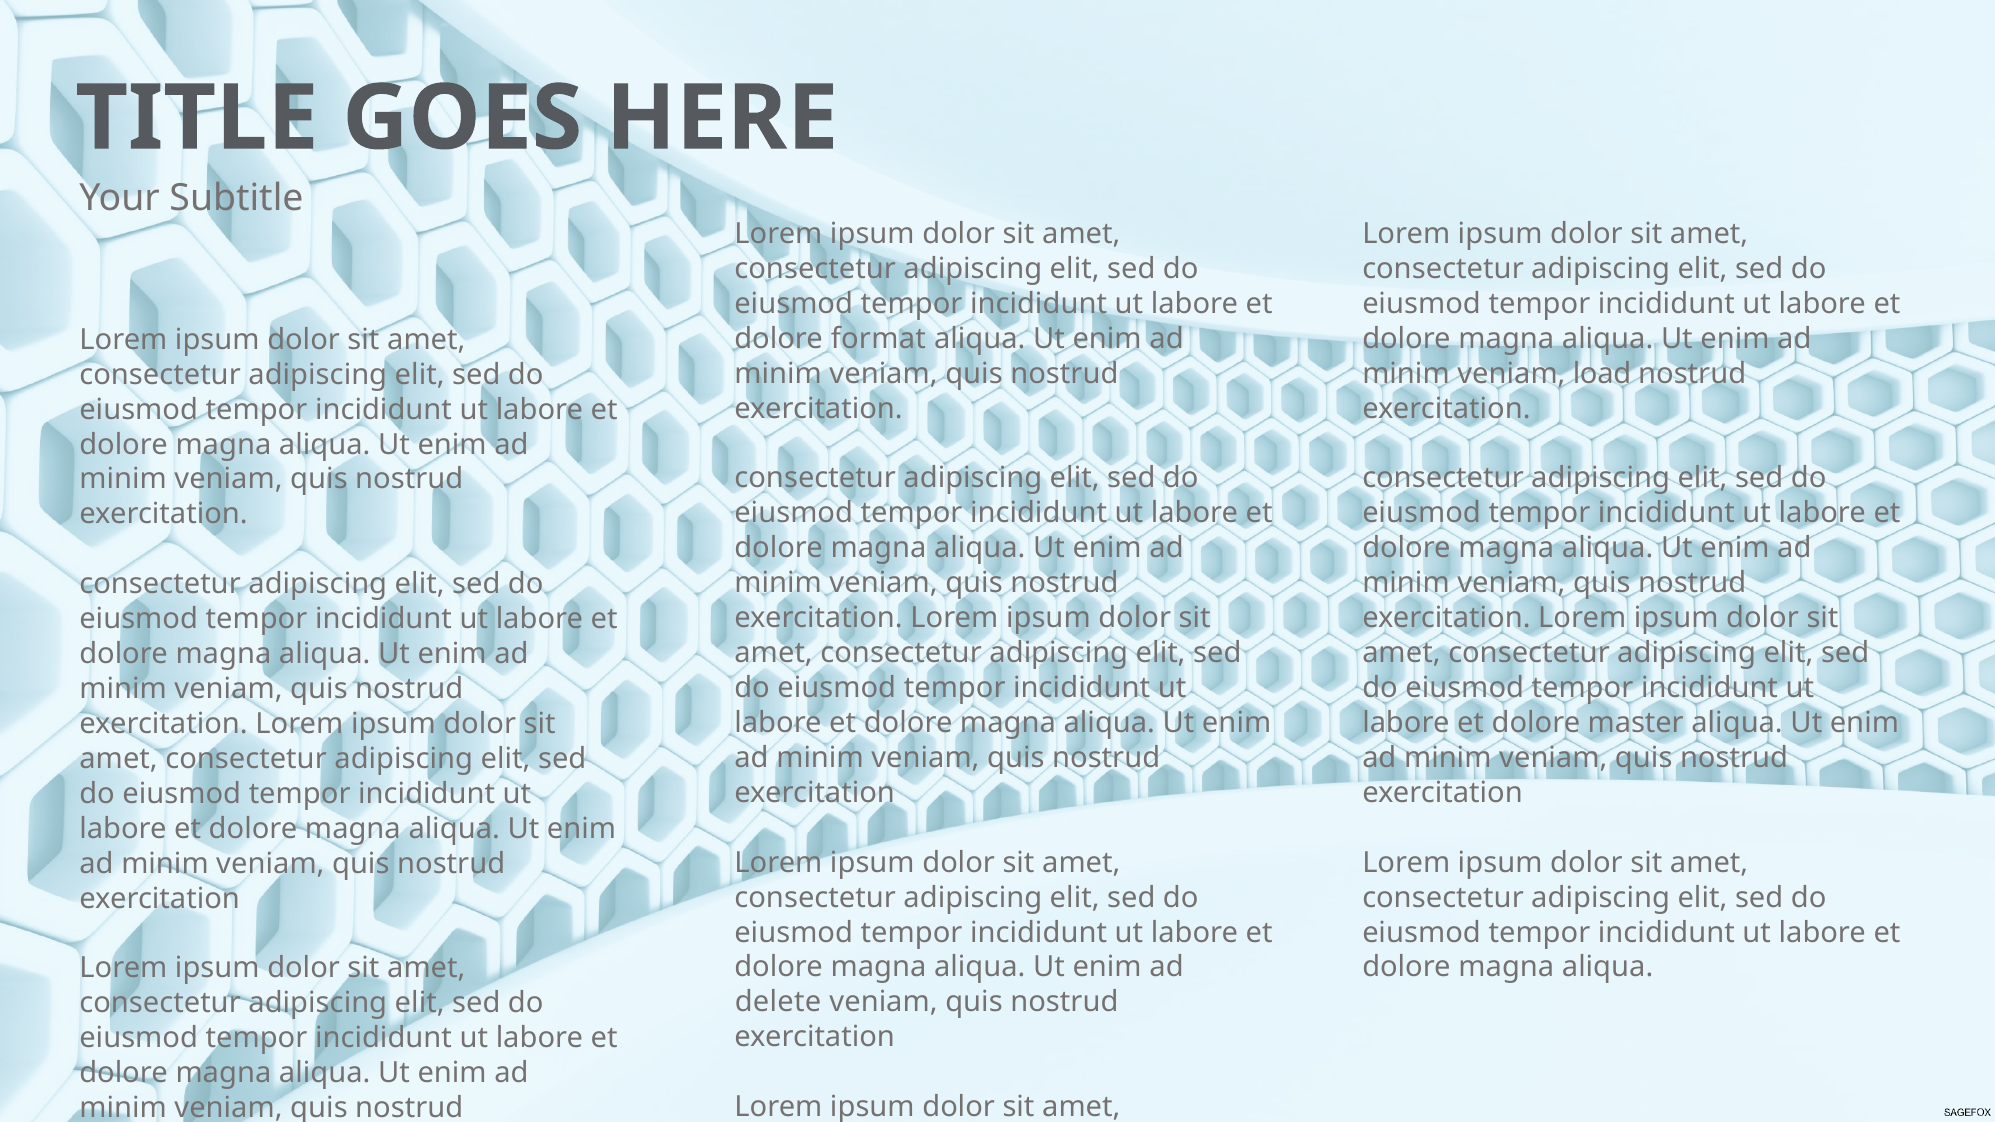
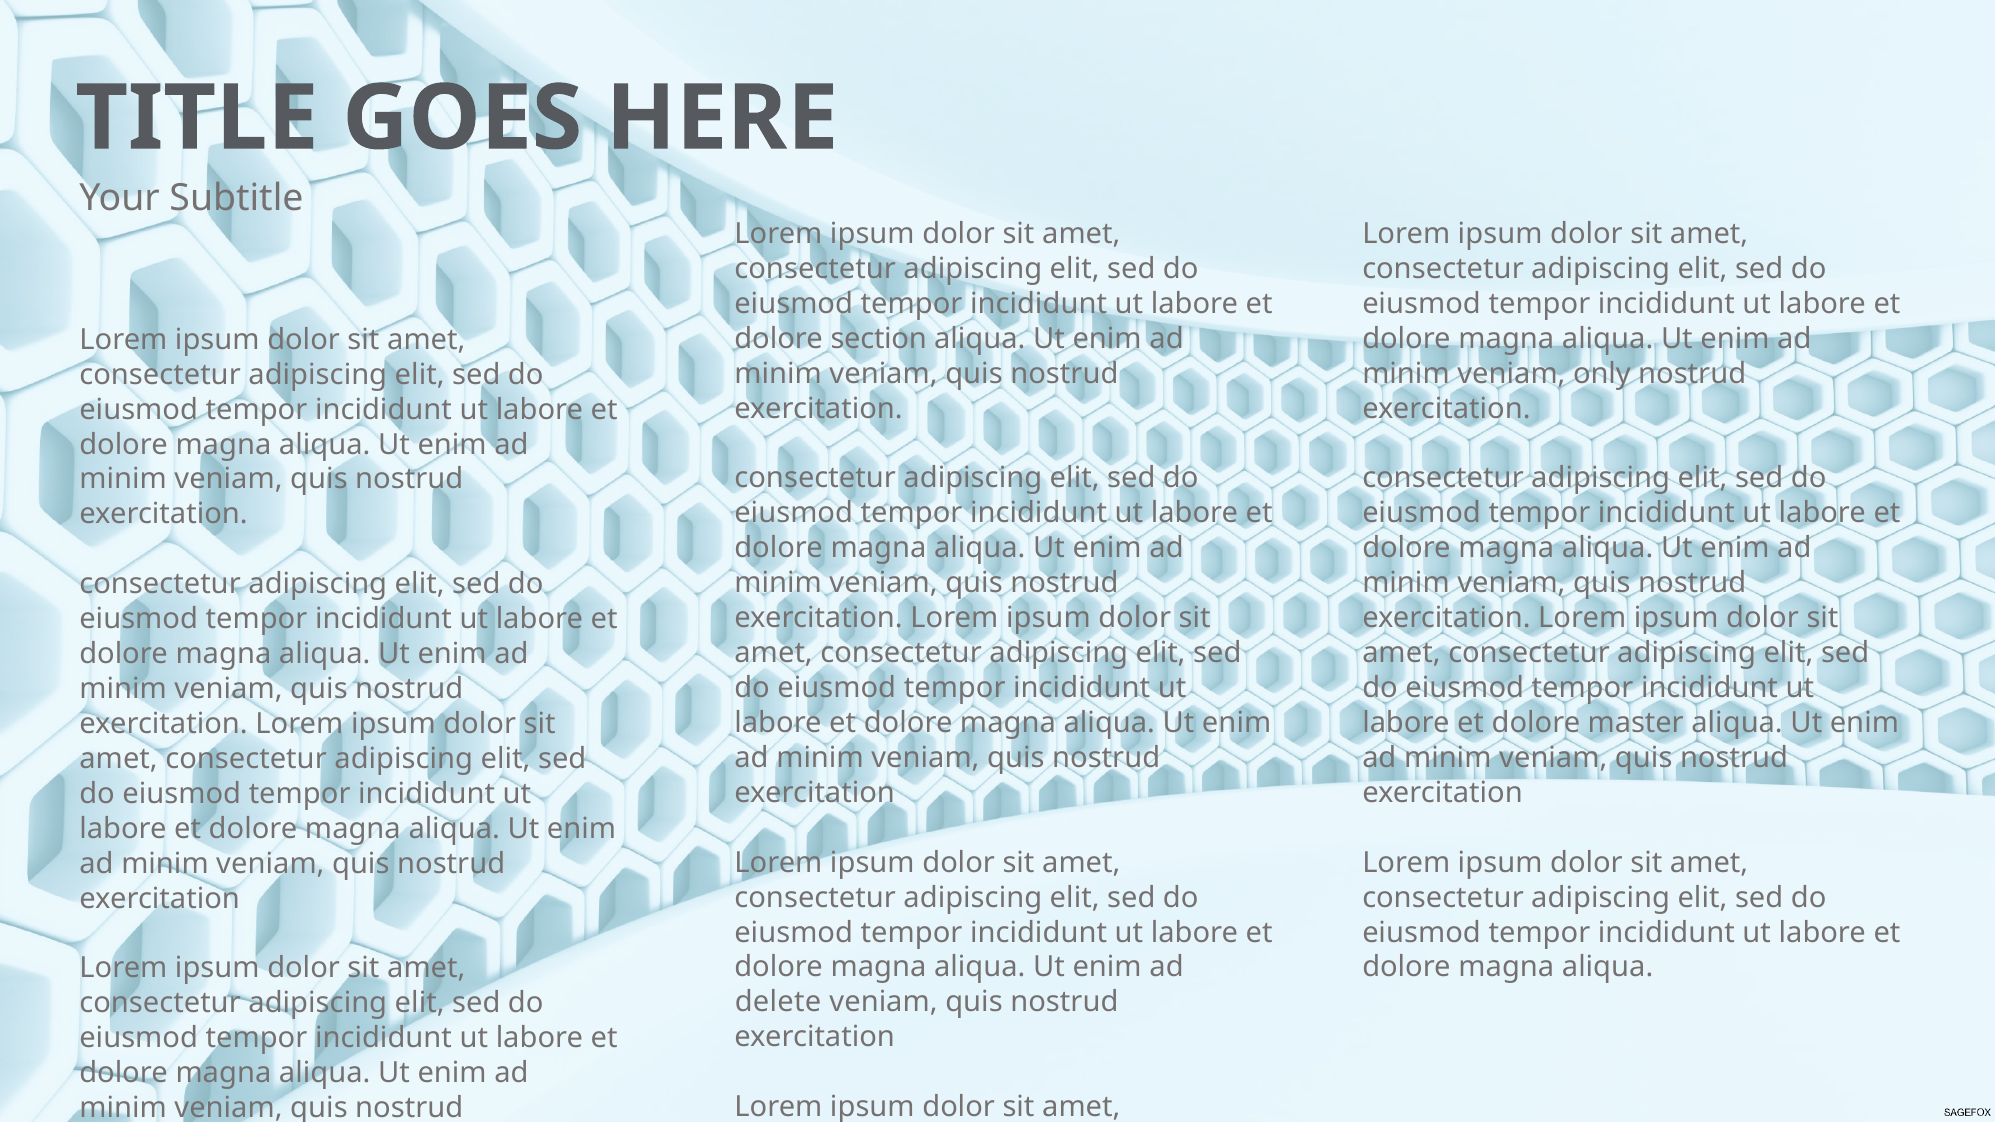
format: format -> section
load: load -> only
